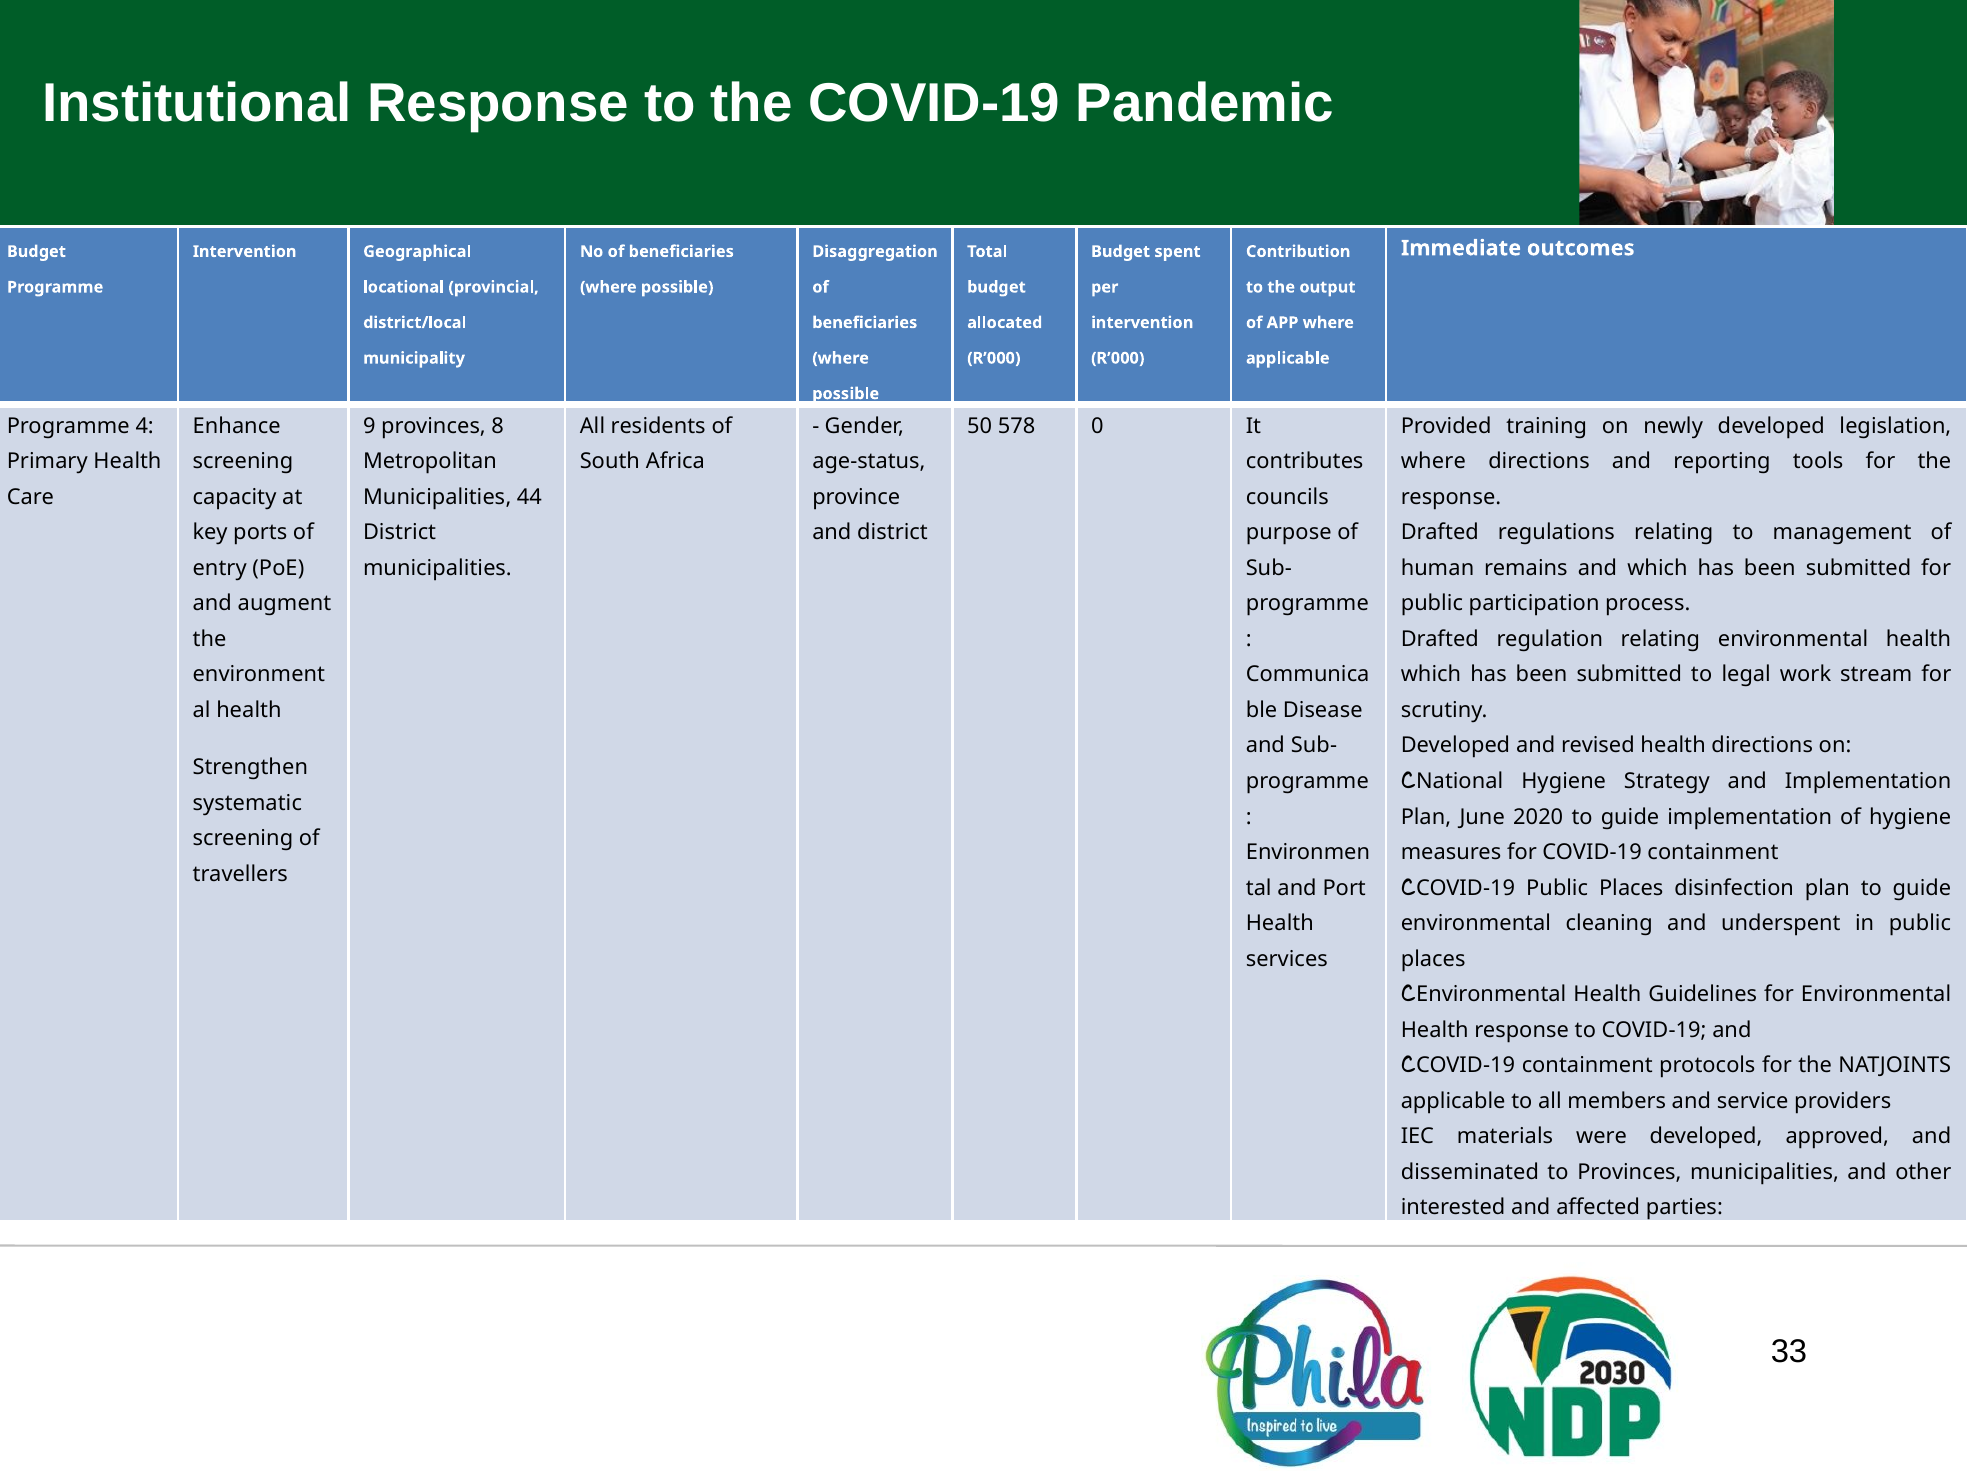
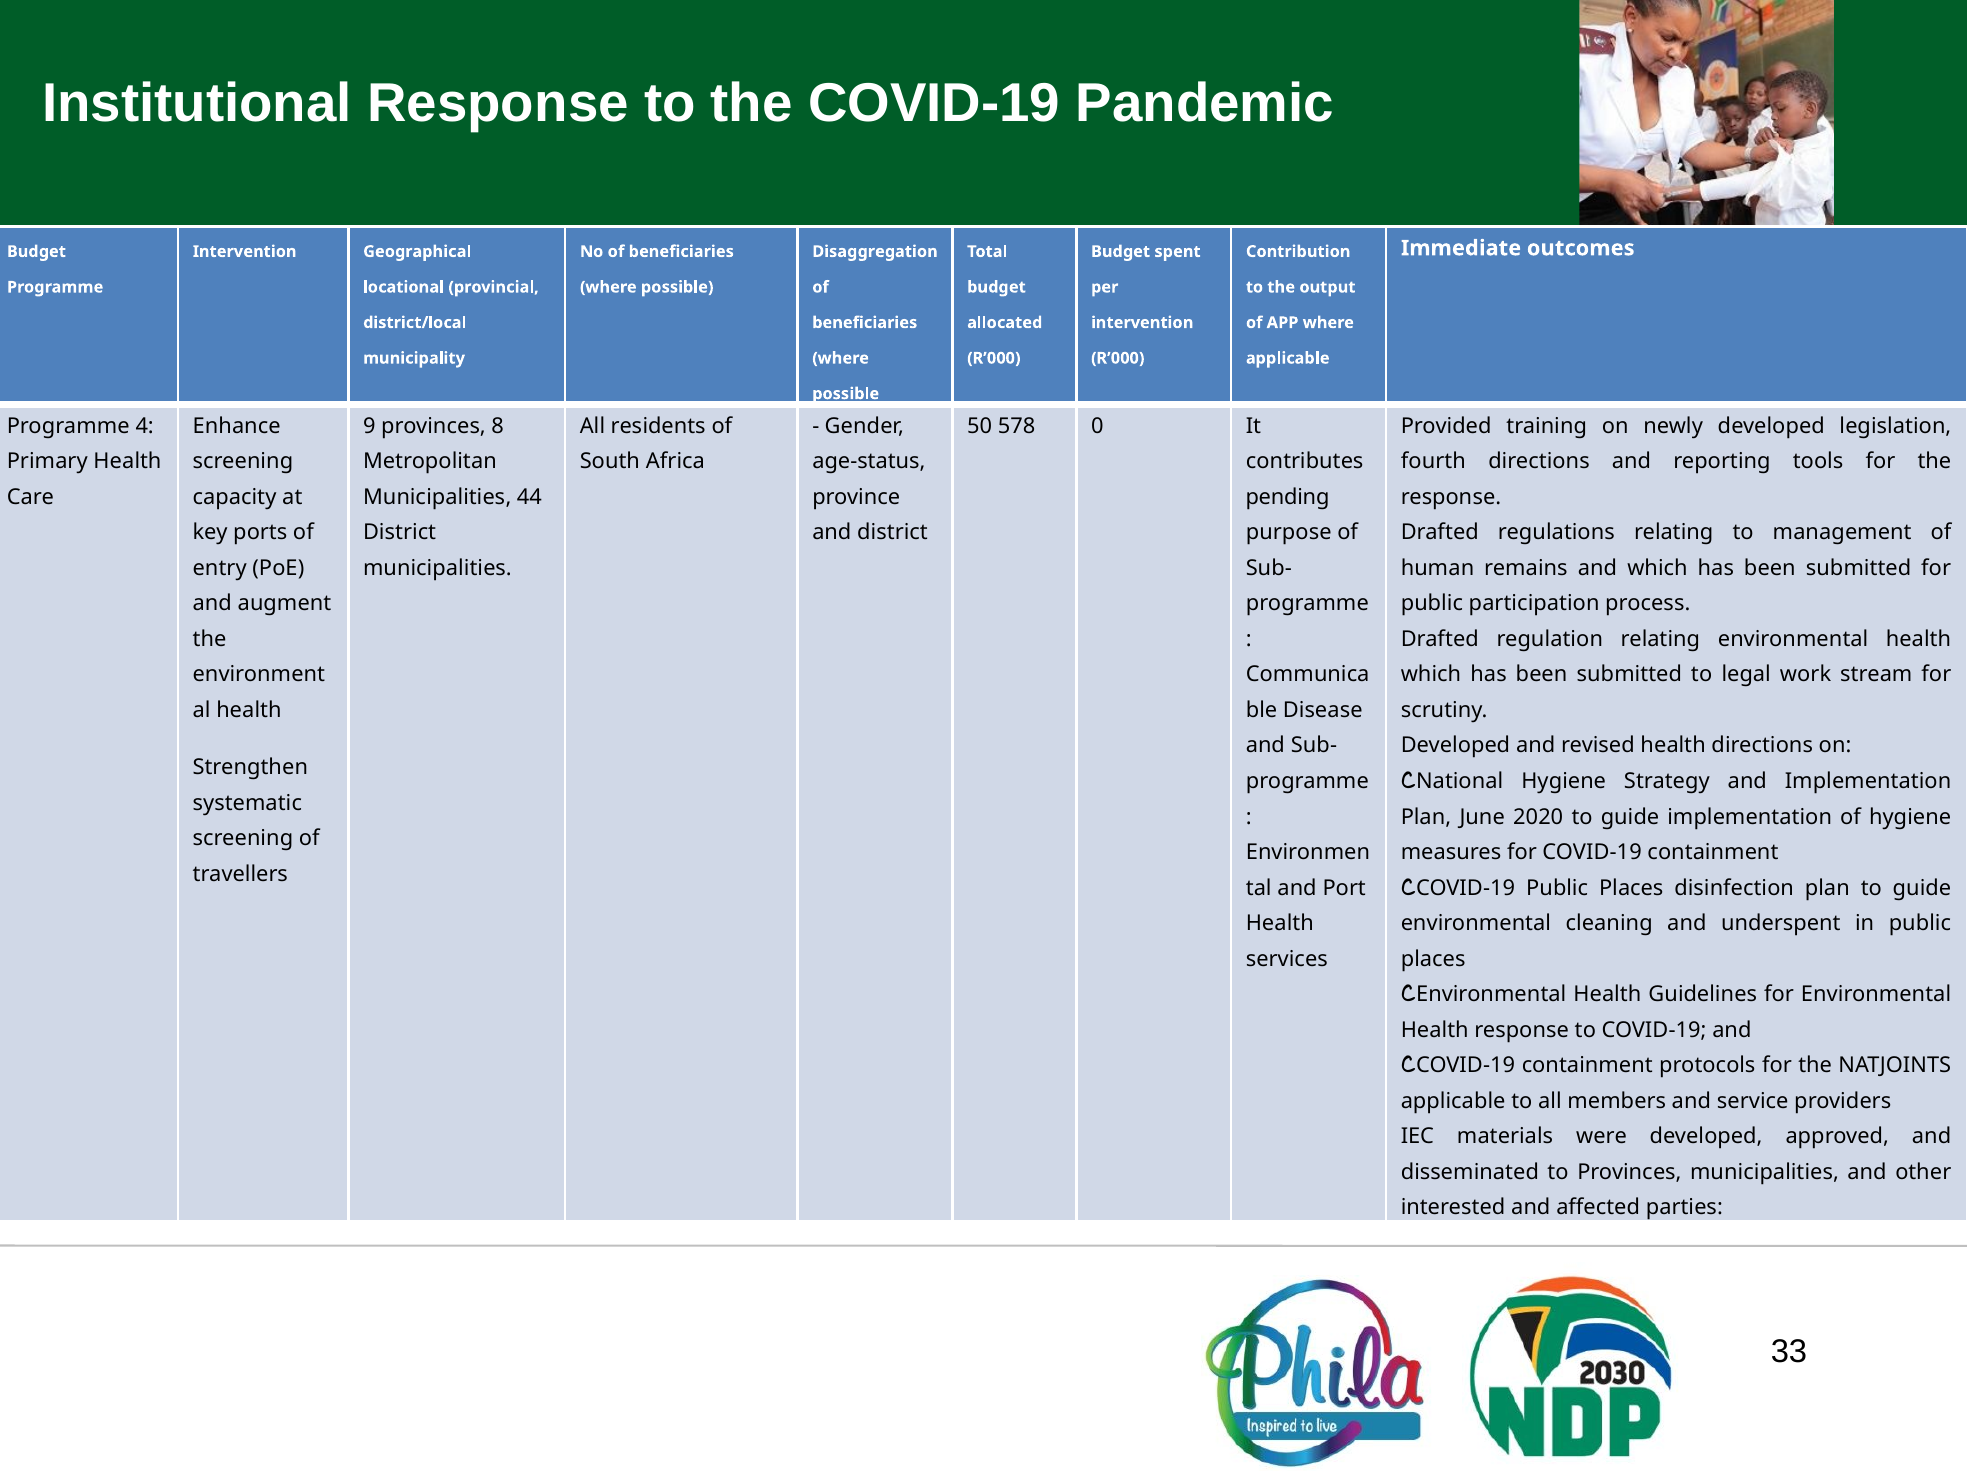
where at (1433, 462): where -> fourth
councils: councils -> pending
